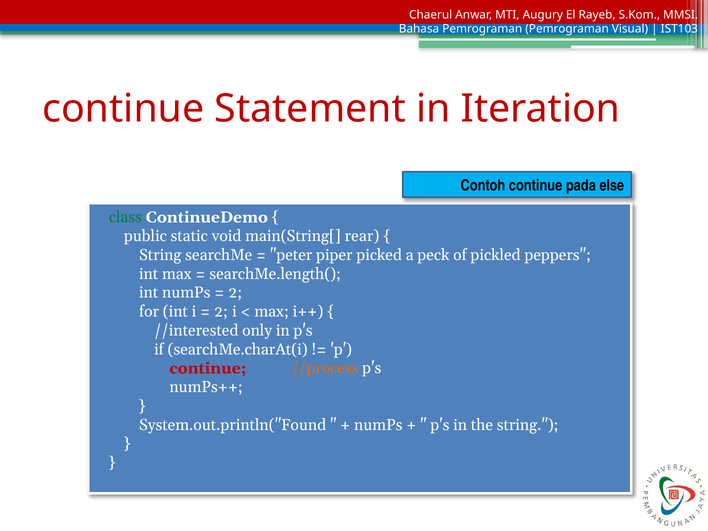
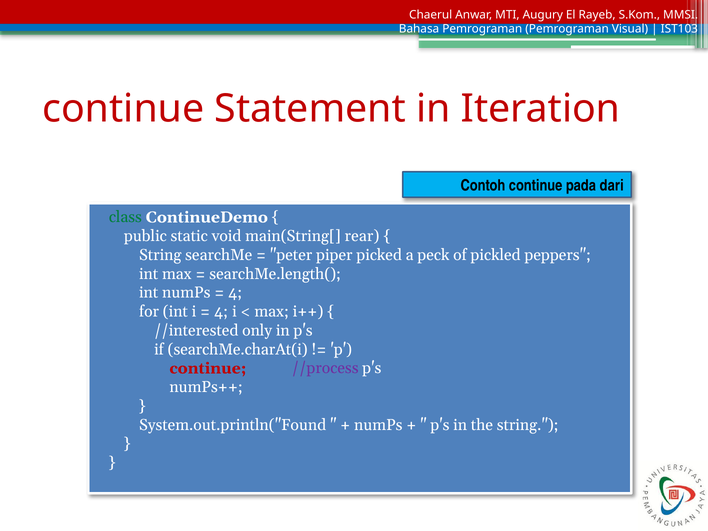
else: else -> dari
2 at (235, 293): 2 -> 4
2 at (221, 312): 2 -> 4
//process colour: orange -> purple
